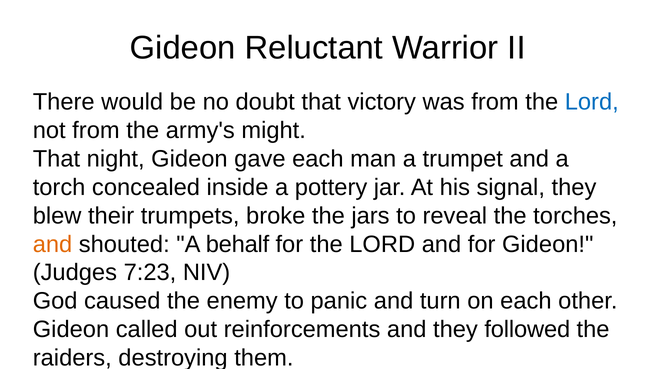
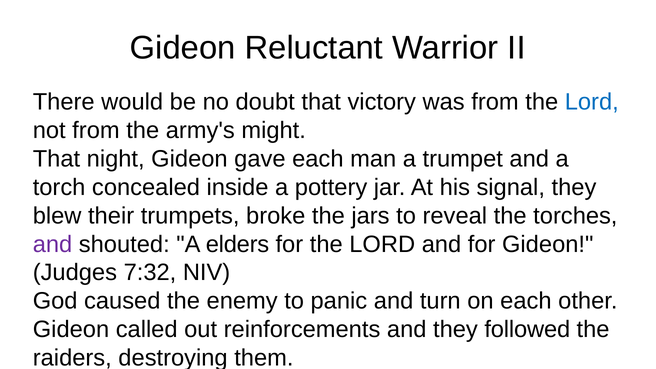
and at (53, 244) colour: orange -> purple
behalf: behalf -> elders
7:23: 7:23 -> 7:32
